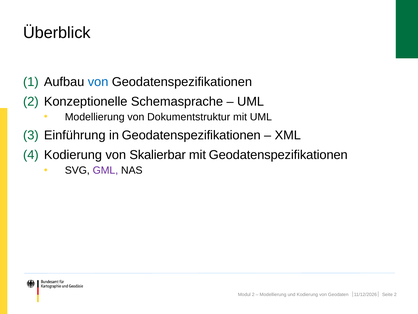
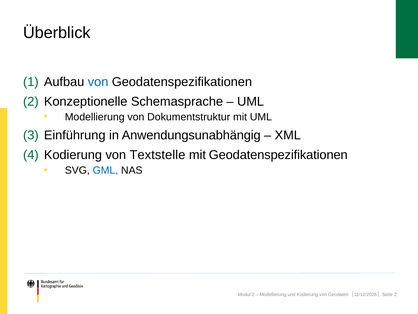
in Geodatenspezifikationen: Geodatenspezifikationen -> Anwendungsunabhängig
Skalierbar: Skalierbar -> Textstelle
GML colour: purple -> blue
